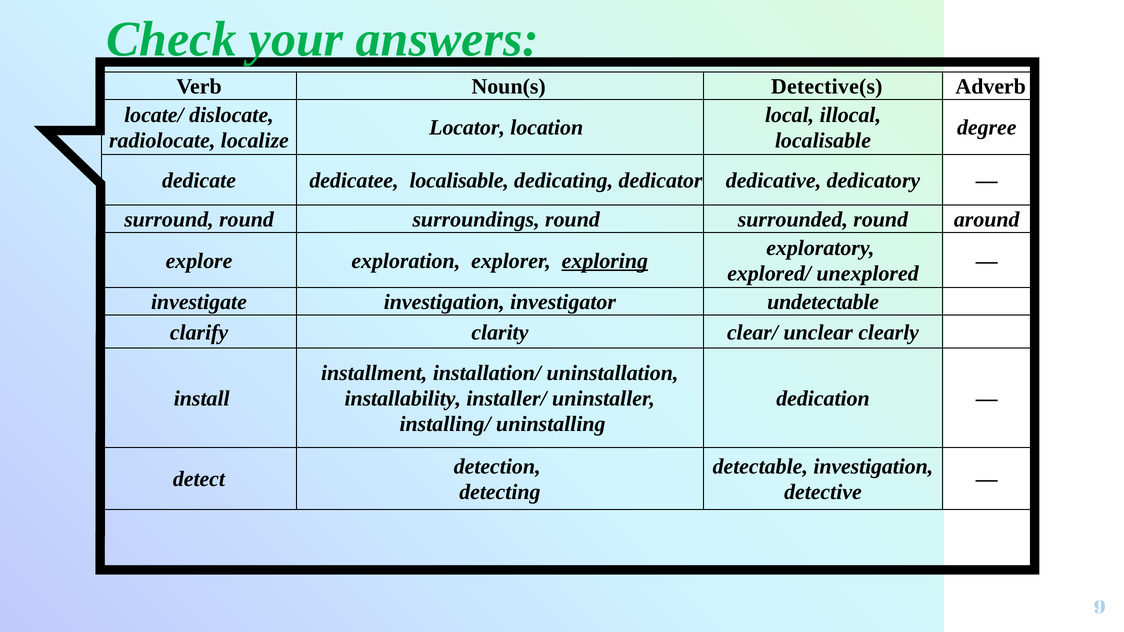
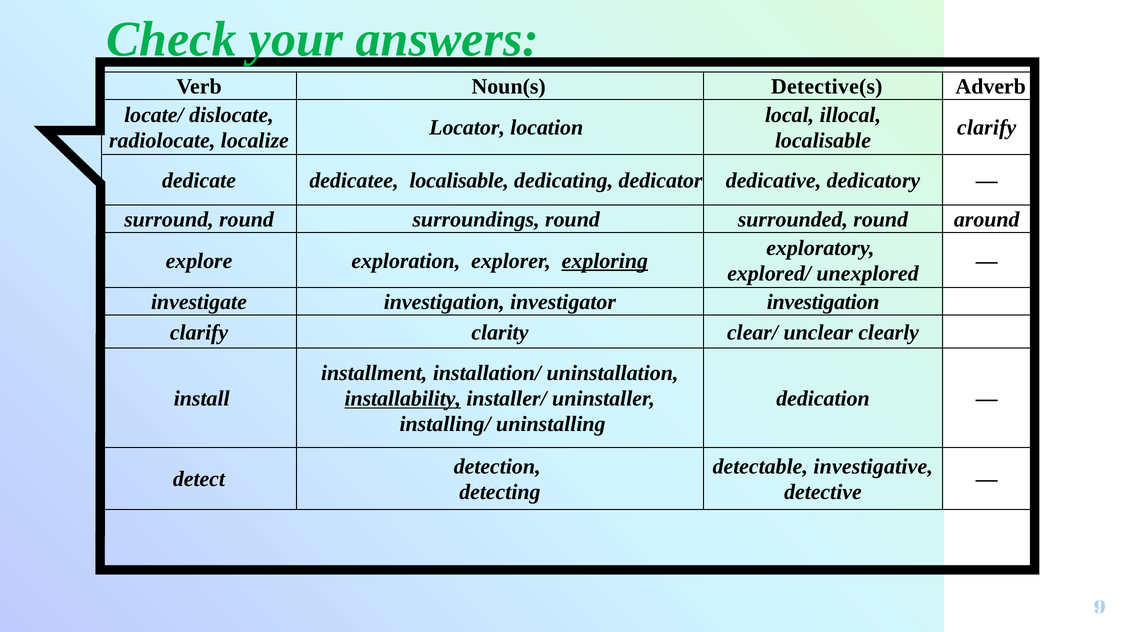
degree at (987, 128): degree -> clarify
investigator undetectable: undetectable -> investigation
installability underline: none -> present
detectable investigation: investigation -> investigative
